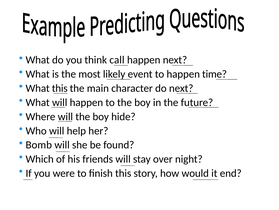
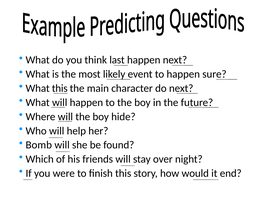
call: call -> last
time: time -> sure
